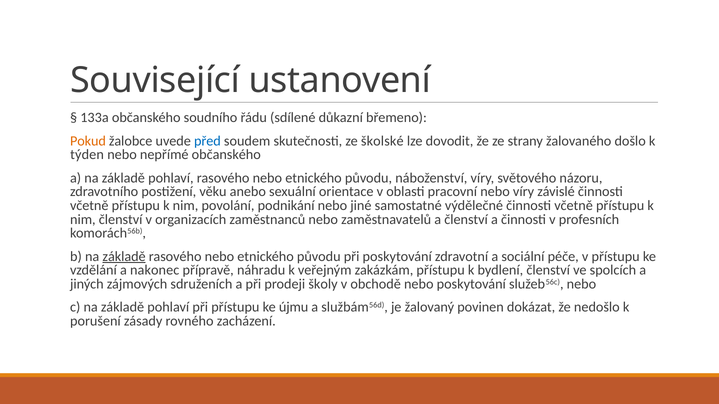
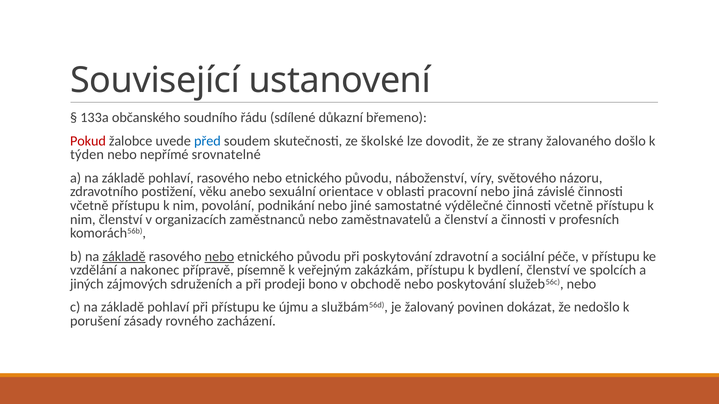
Pokud colour: orange -> red
nepřímé občanského: občanského -> srovnatelné
nebo víry: víry -> jiná
nebo at (219, 257) underline: none -> present
náhradu: náhradu -> písemně
školy: školy -> bono
